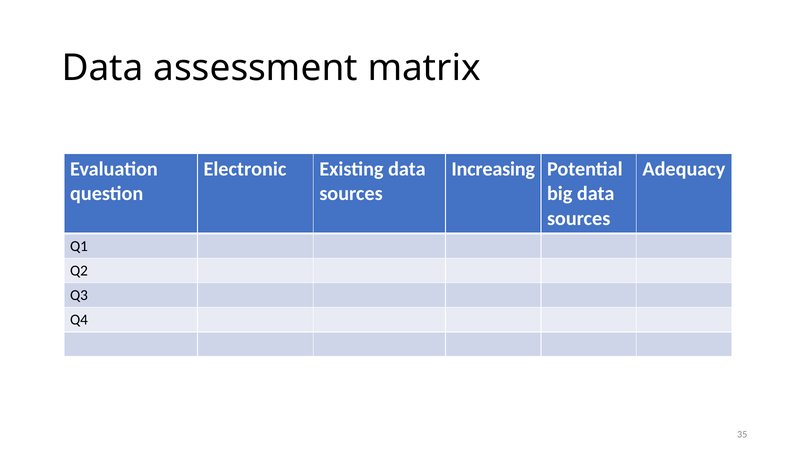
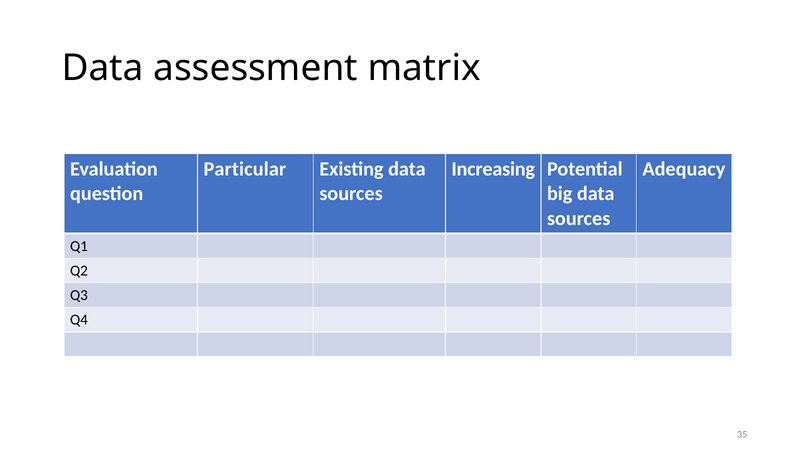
Electronic: Electronic -> Particular
